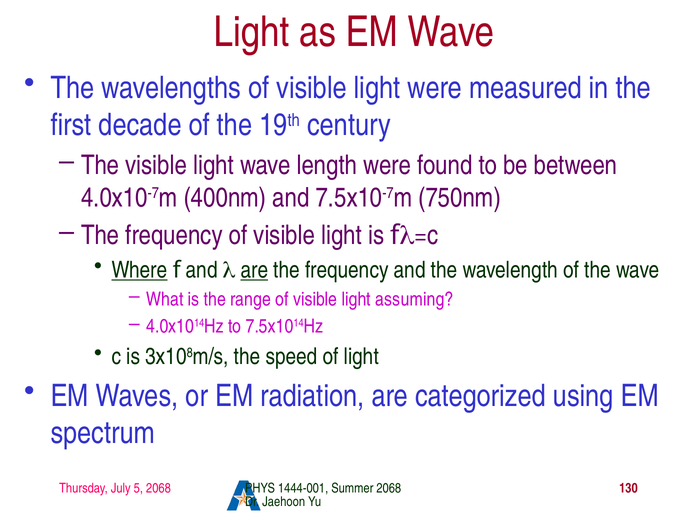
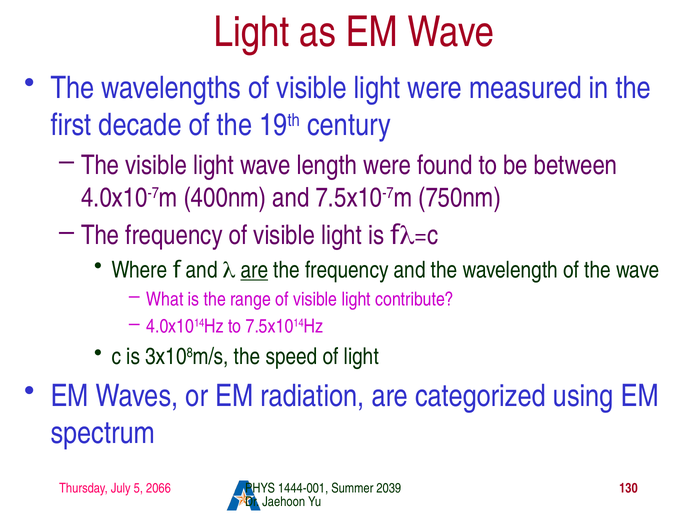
Where underline: present -> none
assuming: assuming -> contribute
5 2068: 2068 -> 2066
Summer 2068: 2068 -> 2039
